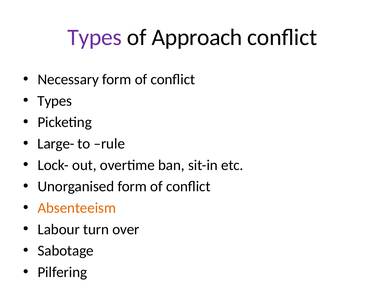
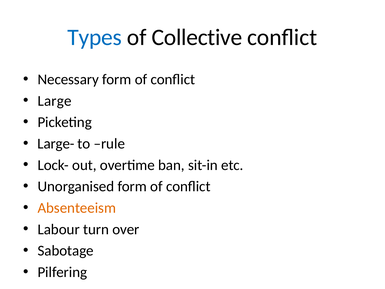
Types at (95, 37) colour: purple -> blue
Approach: Approach -> Collective
Types at (55, 101): Types -> Large
